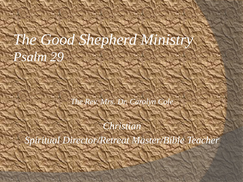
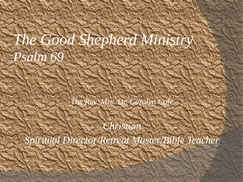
29: 29 -> 69
